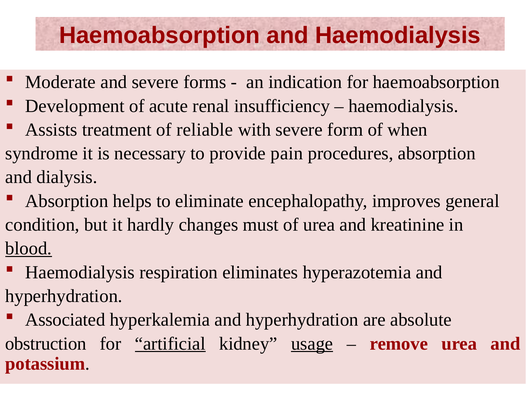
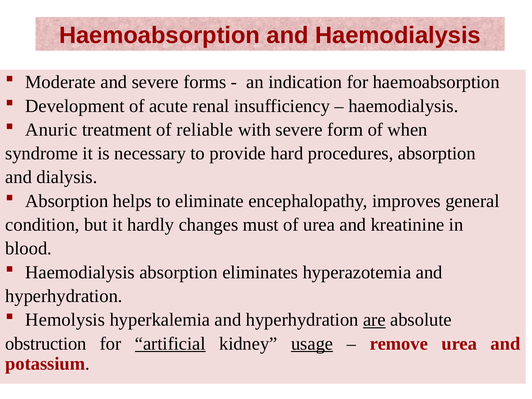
Assists: Assists -> Anuric
pain: pain -> hard
blood underline: present -> none
Haemodialysis respiration: respiration -> absorption
Associated: Associated -> Hemolysis
are underline: none -> present
